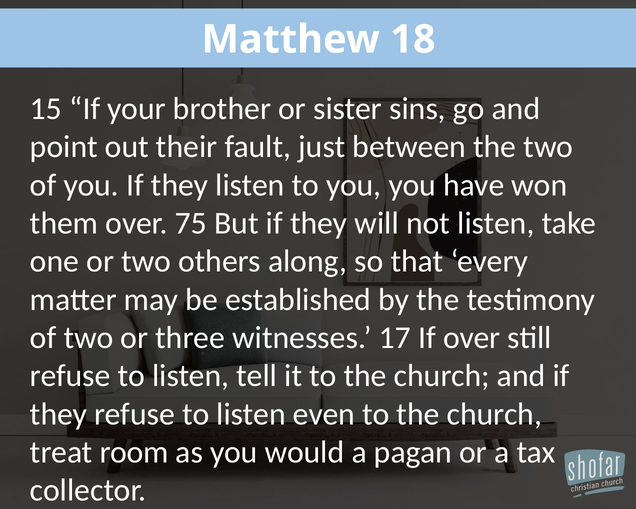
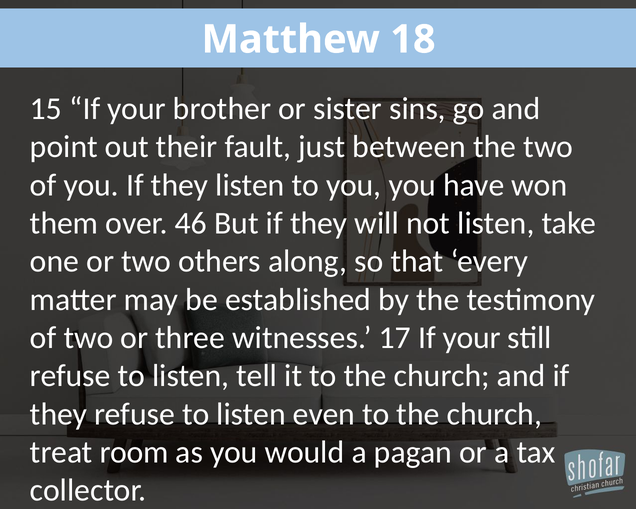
75: 75 -> 46
17 If over: over -> your
